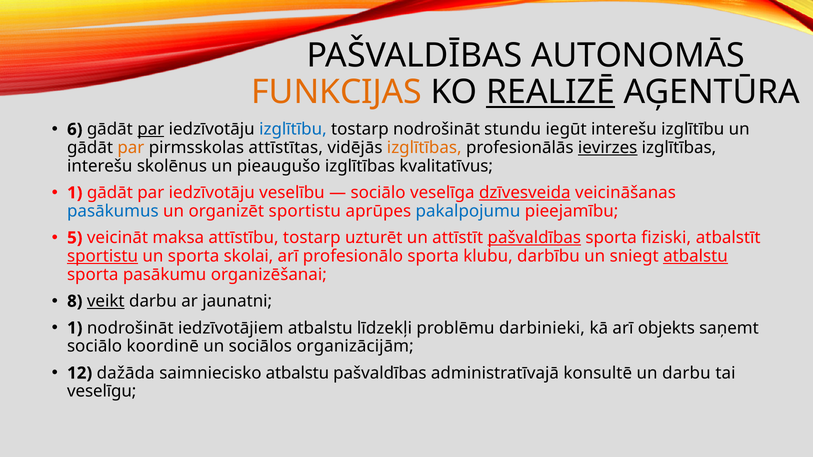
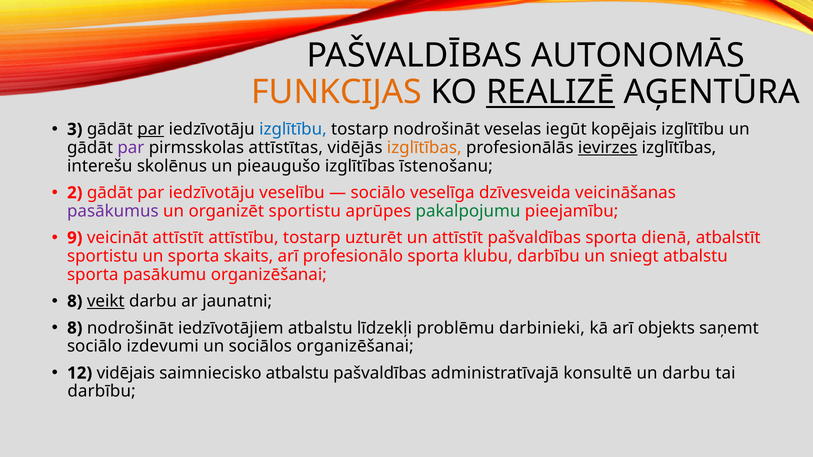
6: 6 -> 3
stundu: stundu -> veselas
iegūt interešu: interešu -> kopējais
par at (131, 148) colour: orange -> purple
kvalitatīvus: kvalitatīvus -> īstenošanu
1 at (75, 193): 1 -> 2
dzīvesveida underline: present -> none
pasākumus colour: blue -> purple
pakalpojumu colour: blue -> green
5: 5 -> 9
veicināt maksa: maksa -> attīstīt
pašvaldības at (534, 238) underline: present -> none
fiziski: fiziski -> dienā
sportistu at (103, 256) underline: present -> none
skolai: skolai -> skaits
atbalstu at (695, 256) underline: present -> none
1 at (75, 328): 1 -> 8
koordinē: koordinē -> izdevumi
sociālos organizācijām: organizācijām -> organizēšanai
dažāda: dažāda -> vidējais
veselīgu at (102, 392): veselīgu -> darbību
